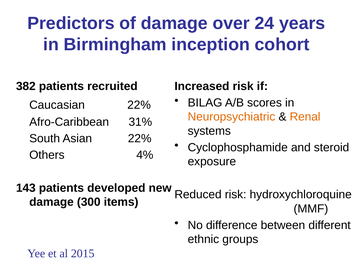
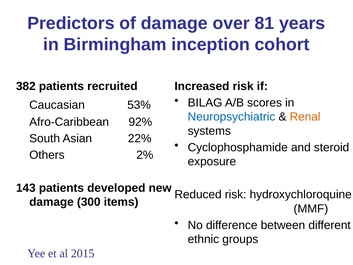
24: 24 -> 81
Caucasian 22%: 22% -> 53%
Neuropsychiatric colour: orange -> blue
31%: 31% -> 92%
4%: 4% -> 2%
